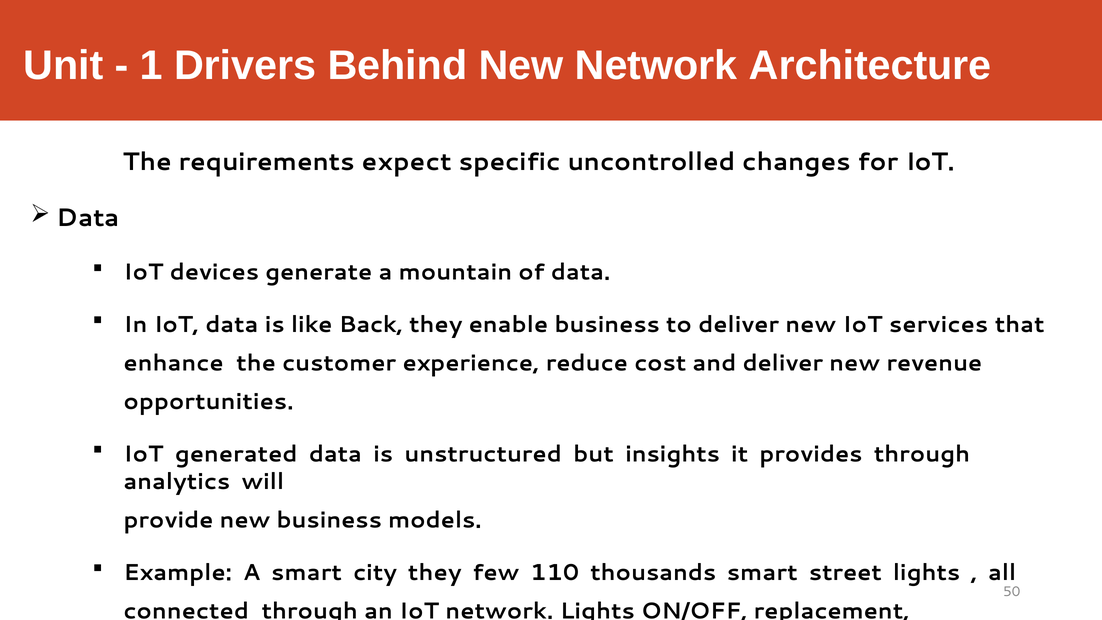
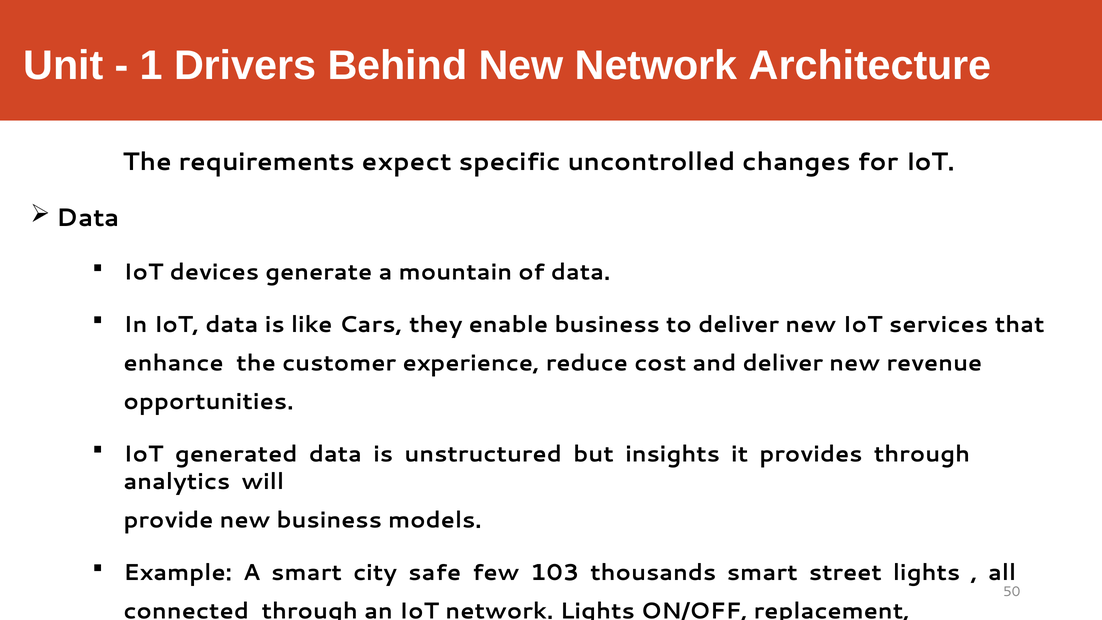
Back: Back -> Cars
city they: they -> safe
110: 110 -> 103
